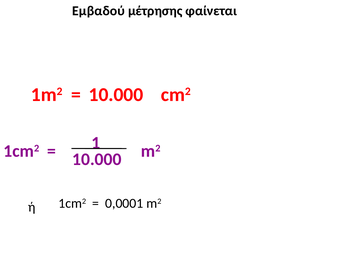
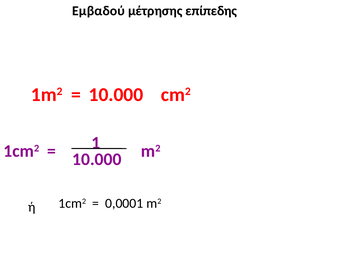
φαίνεται: φαίνεται -> επίπεδης
